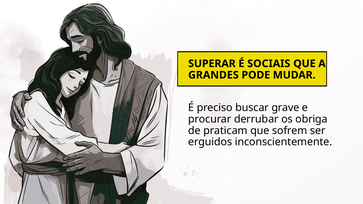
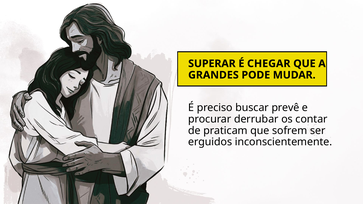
SOCIAIS: SOCIAIS -> CHEGAR
grave: grave -> prevê
obriga: obriga -> contar
